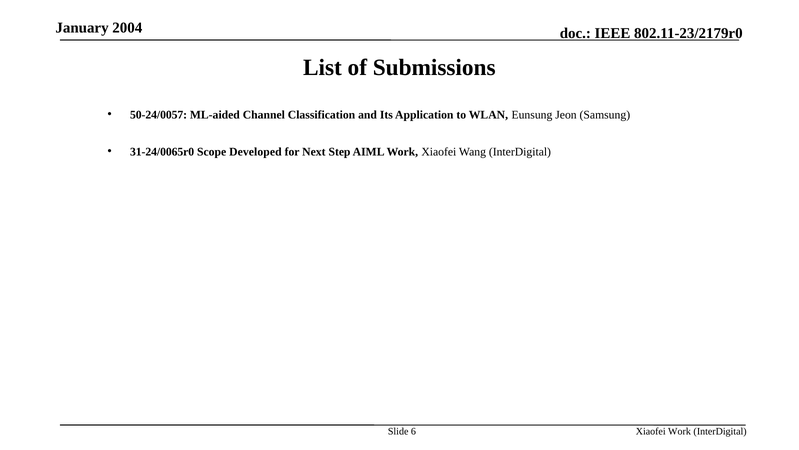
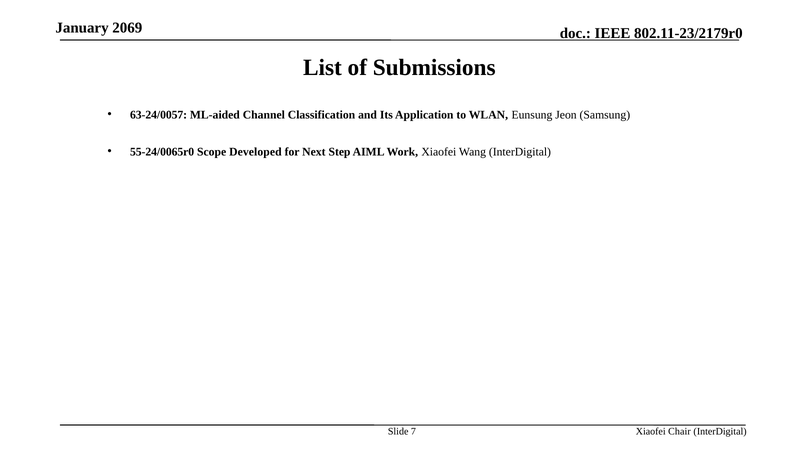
2004: 2004 -> 2069
50-24/0057: 50-24/0057 -> 63-24/0057
31-24/0065r0: 31-24/0065r0 -> 55-24/0065r0
6: 6 -> 7
Xiaofei Work: Work -> Chair
